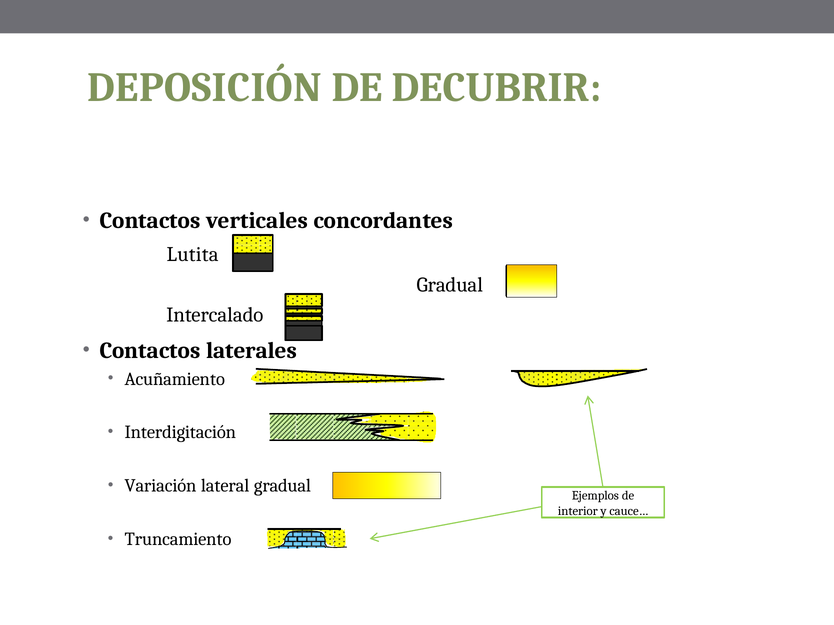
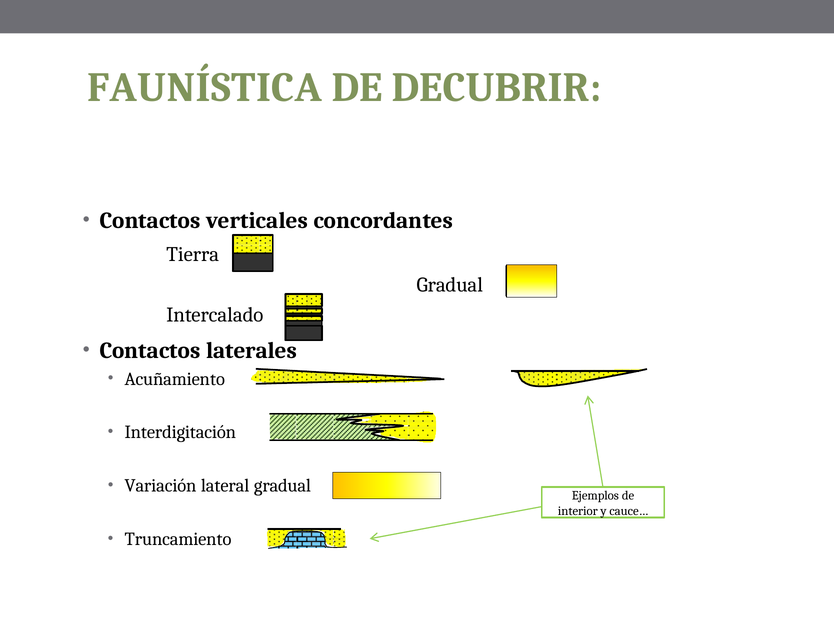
DEPOSICIÓN: DEPOSICIÓN -> FAUNÍSTICA
Lutita: Lutita -> Tierra
